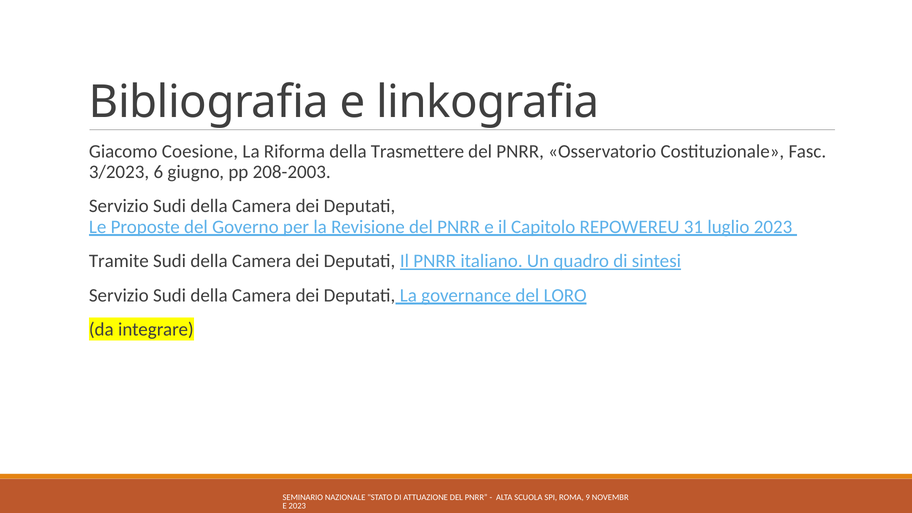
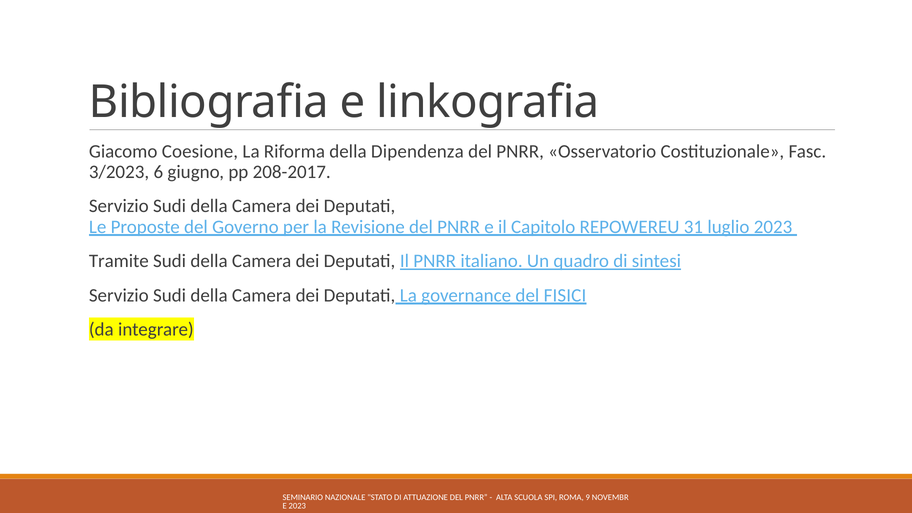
Trasmettere: Trasmettere -> Dipendenza
208-2003: 208-2003 -> 208-2017
LORO: LORO -> FISICI
